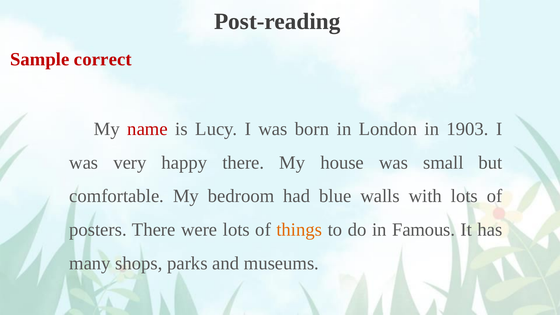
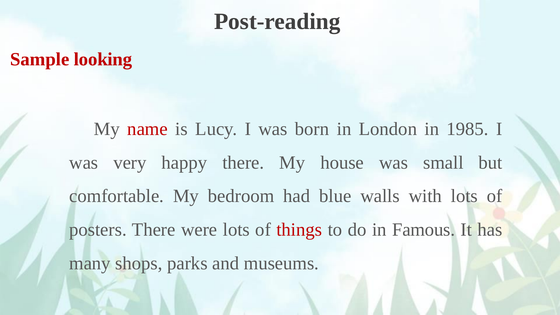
correct: correct -> looking
1903: 1903 -> 1985
things colour: orange -> red
